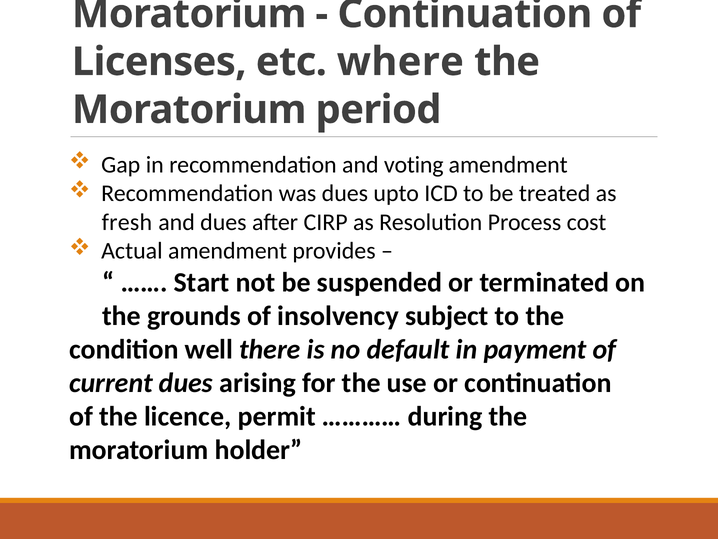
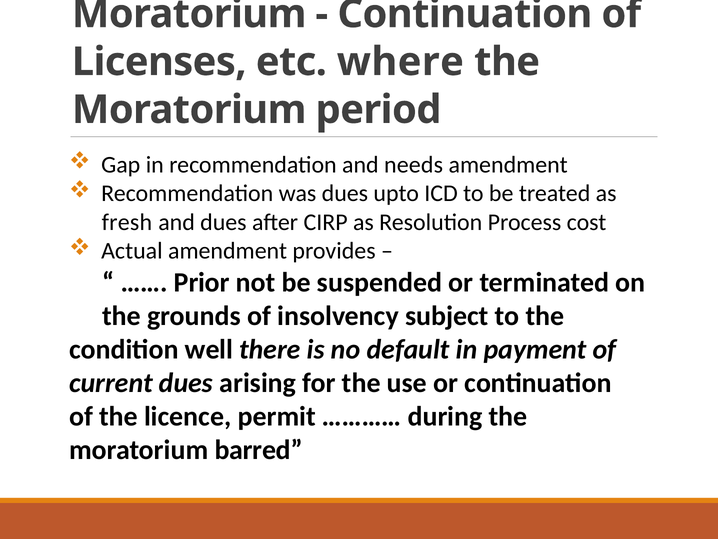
voting: voting -> needs
Start: Start -> Prior
holder: holder -> barred
